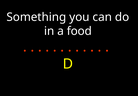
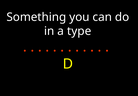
food: food -> type
